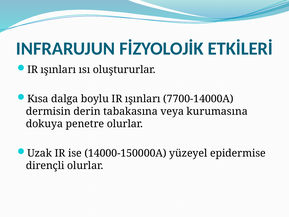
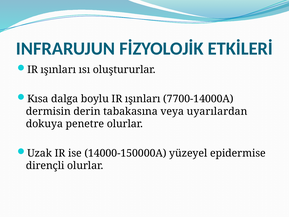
kurumasına: kurumasına -> uyarılardan
